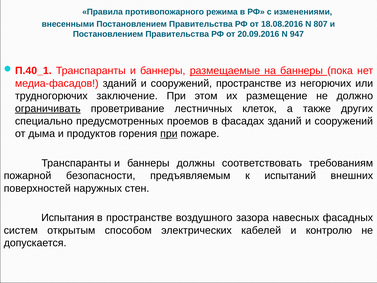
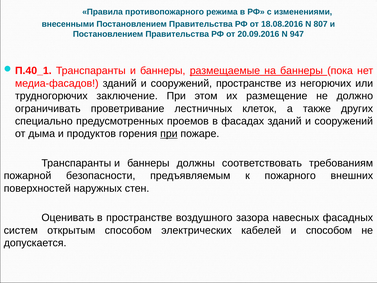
ограничивать underline: present -> none
испытаний: испытаний -> пожарного
Испытания: Испытания -> Оценивать
и контролю: контролю -> способом
